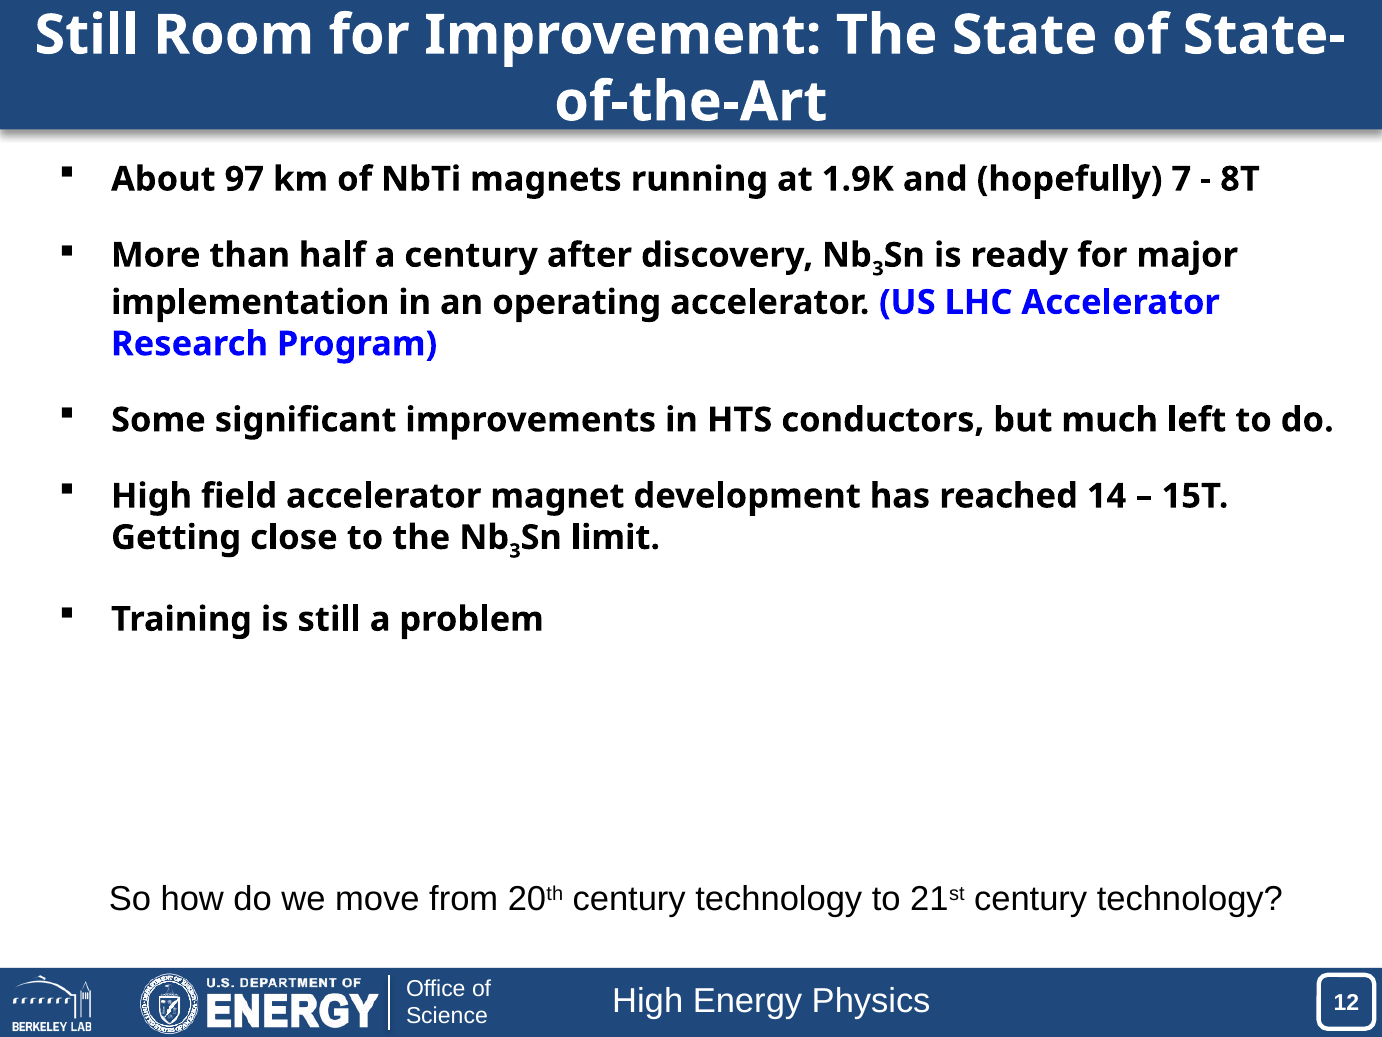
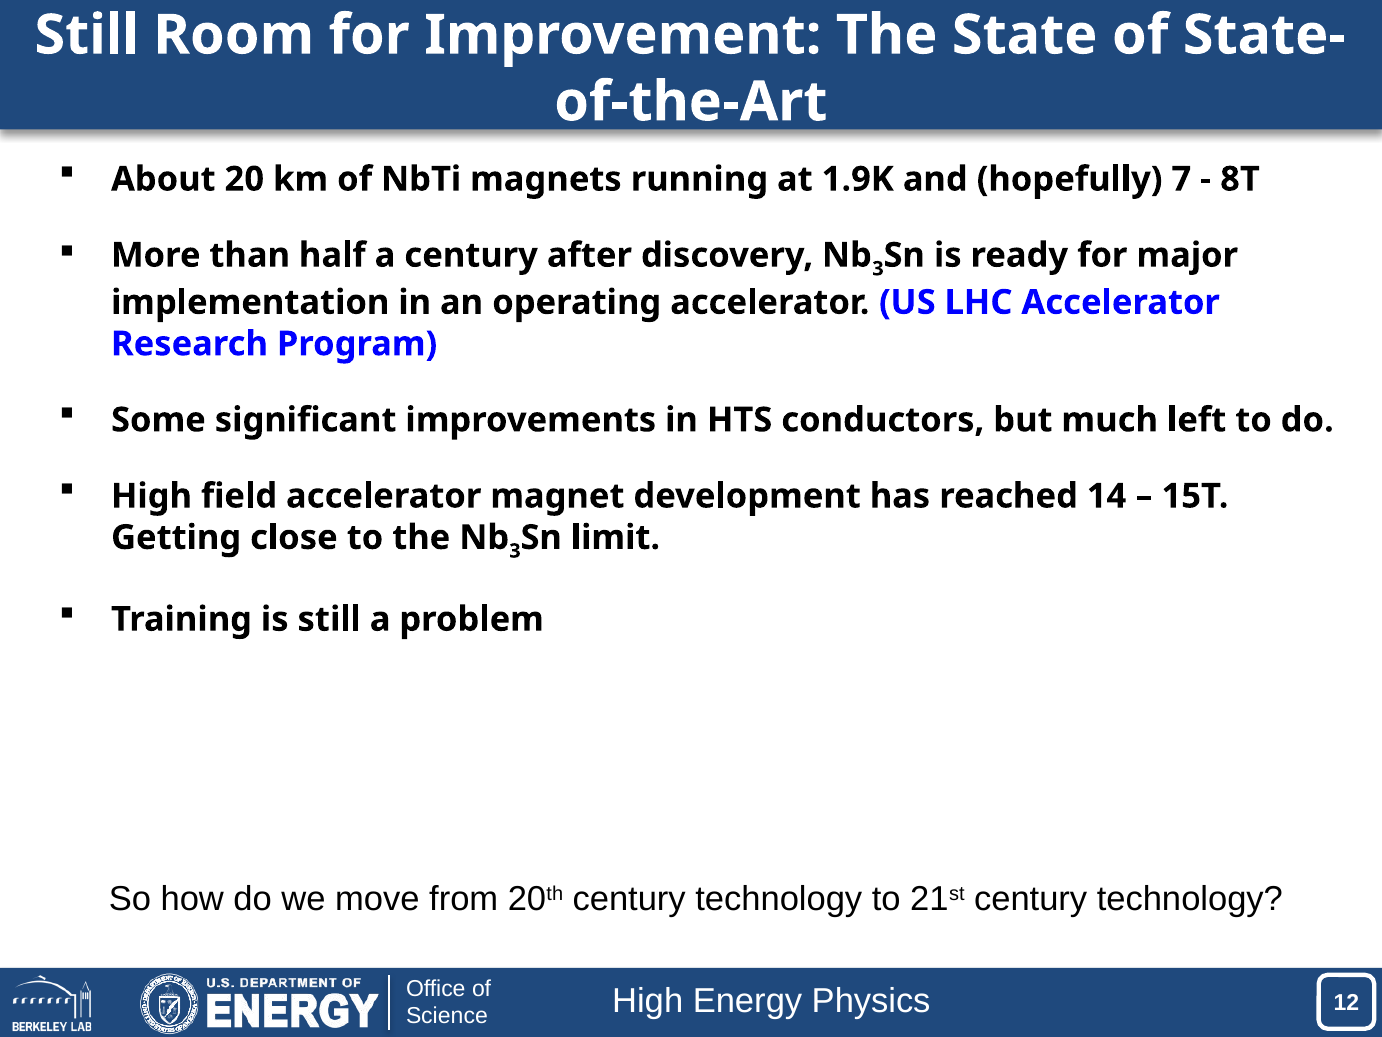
97: 97 -> 20
